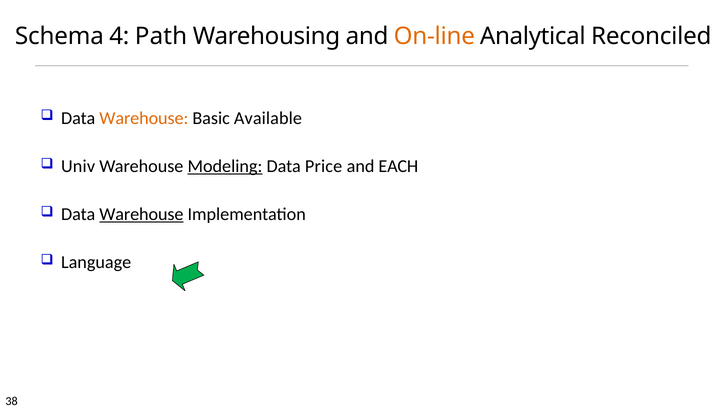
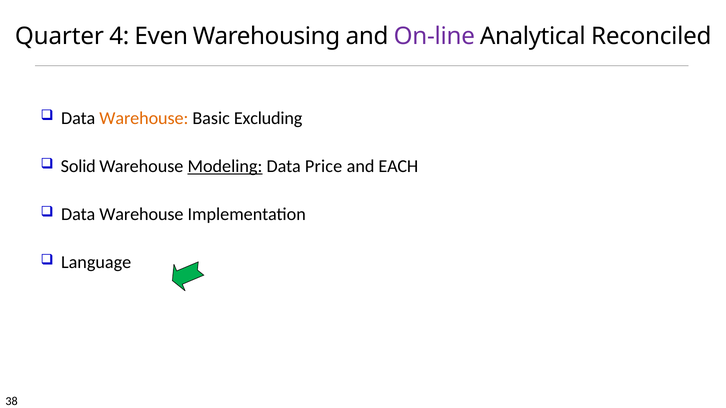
Schema: Schema -> Quarter
Path: Path -> Even
On-line colour: orange -> purple
Available: Available -> Excluding
Univ: Univ -> Solid
Warehouse at (141, 215) underline: present -> none
